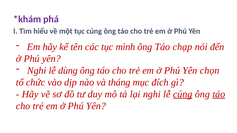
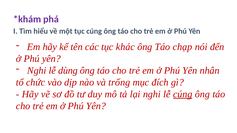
mình: mình -> khác
chọn: chọn -> nhân
tháng: tháng -> trống
táo at (219, 94) underline: present -> none
